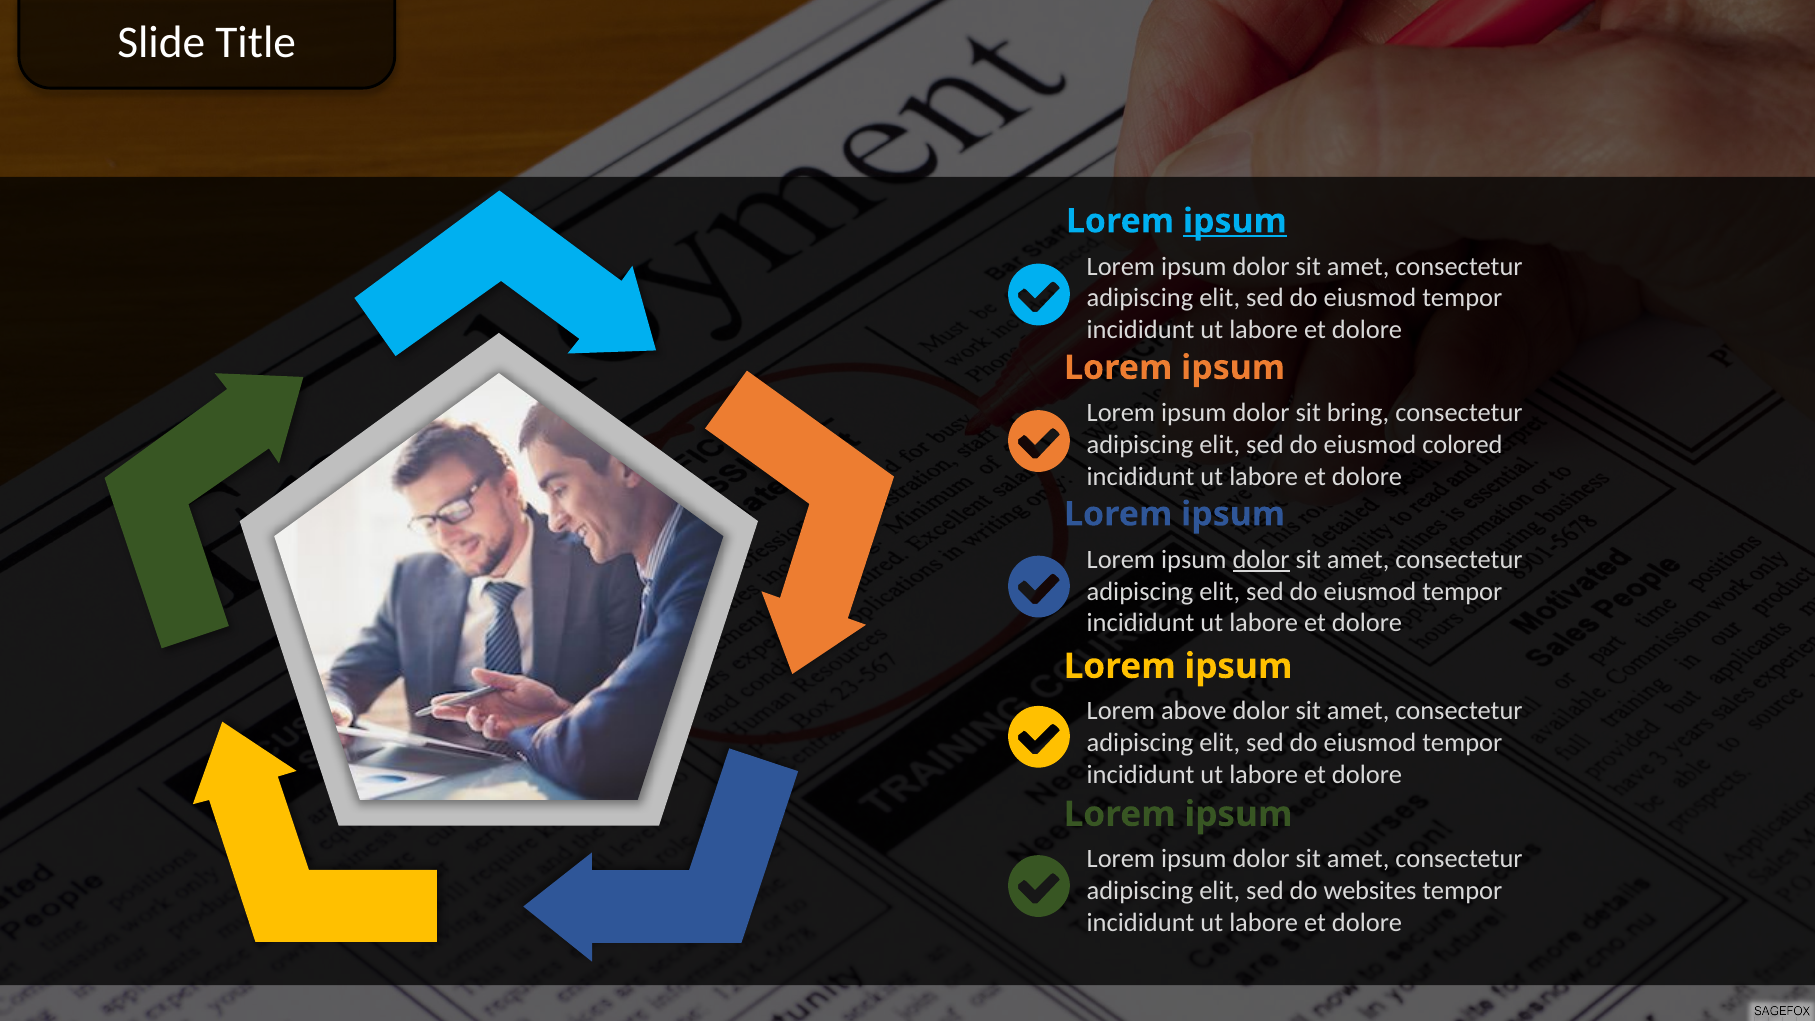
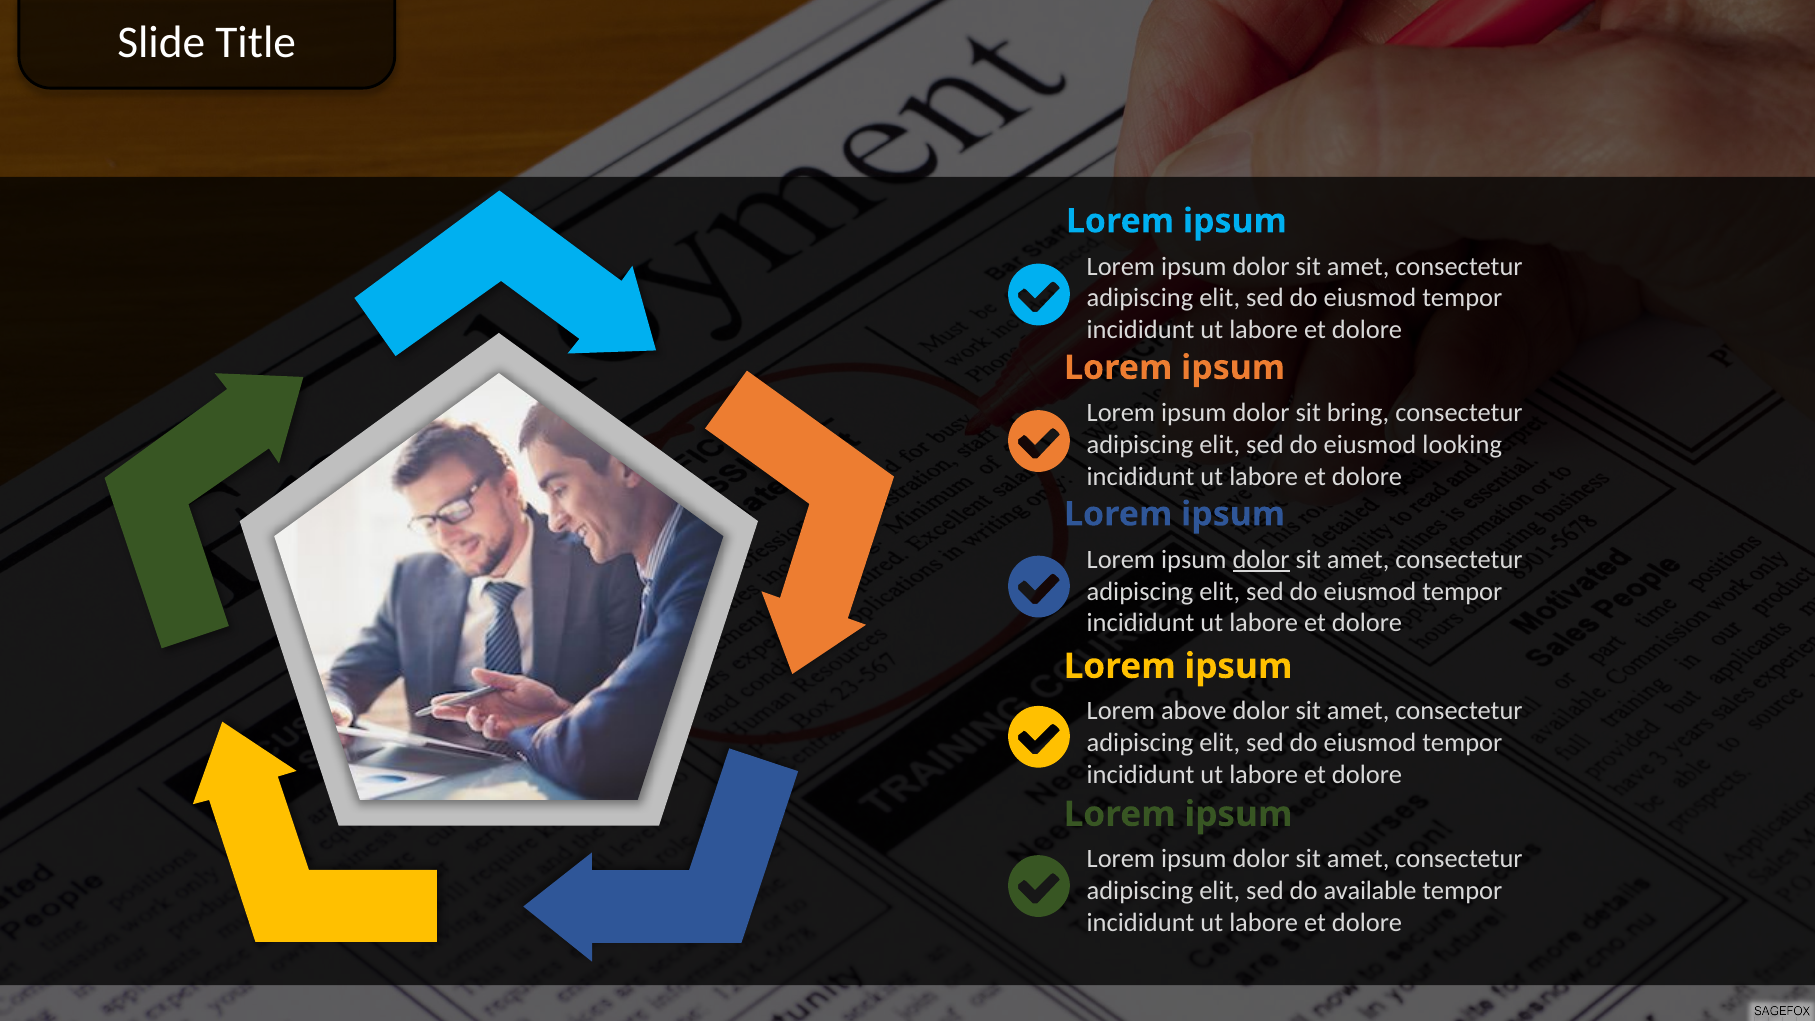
ipsum at (1235, 221) underline: present -> none
colored: colored -> looking
websites: websites -> available
